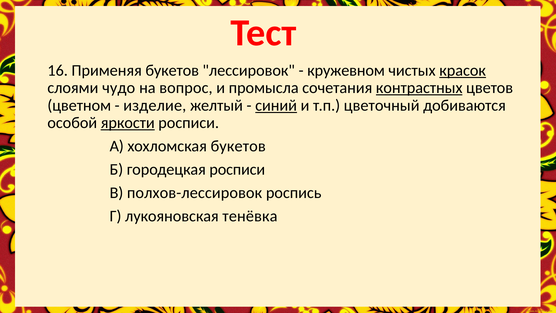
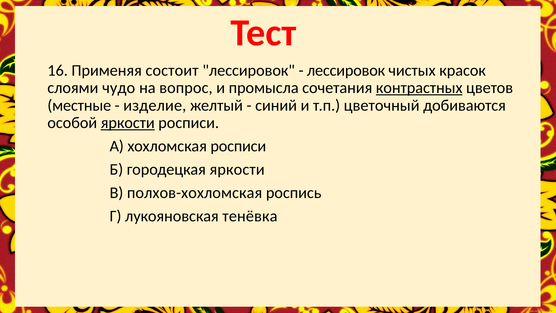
Применяя букетов: букетов -> состоит
кружевном at (346, 70): кружевном -> лессировок
красок underline: present -> none
цветном: цветном -> местные
синий underline: present -> none
хохломская букетов: букетов -> росписи
городецкая росписи: росписи -> яркости
полхов-лессировок: полхов-лессировок -> полхов-хохломская
